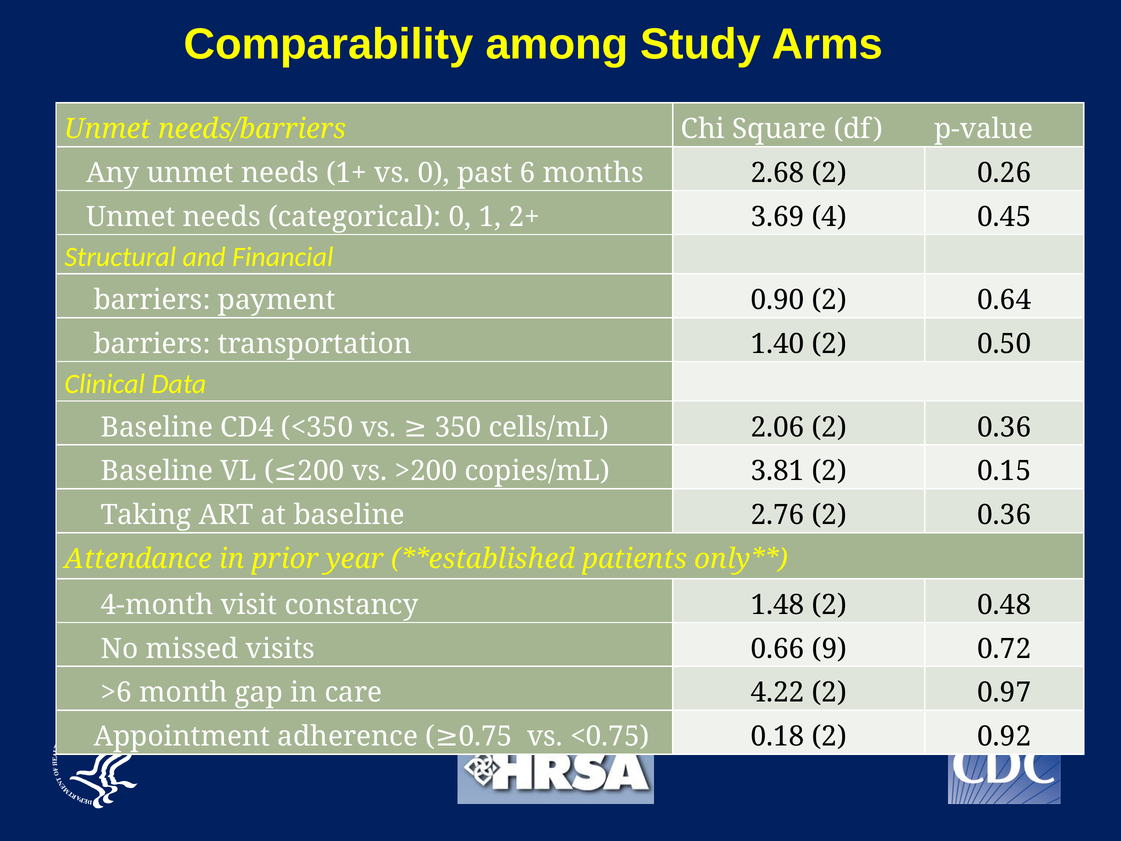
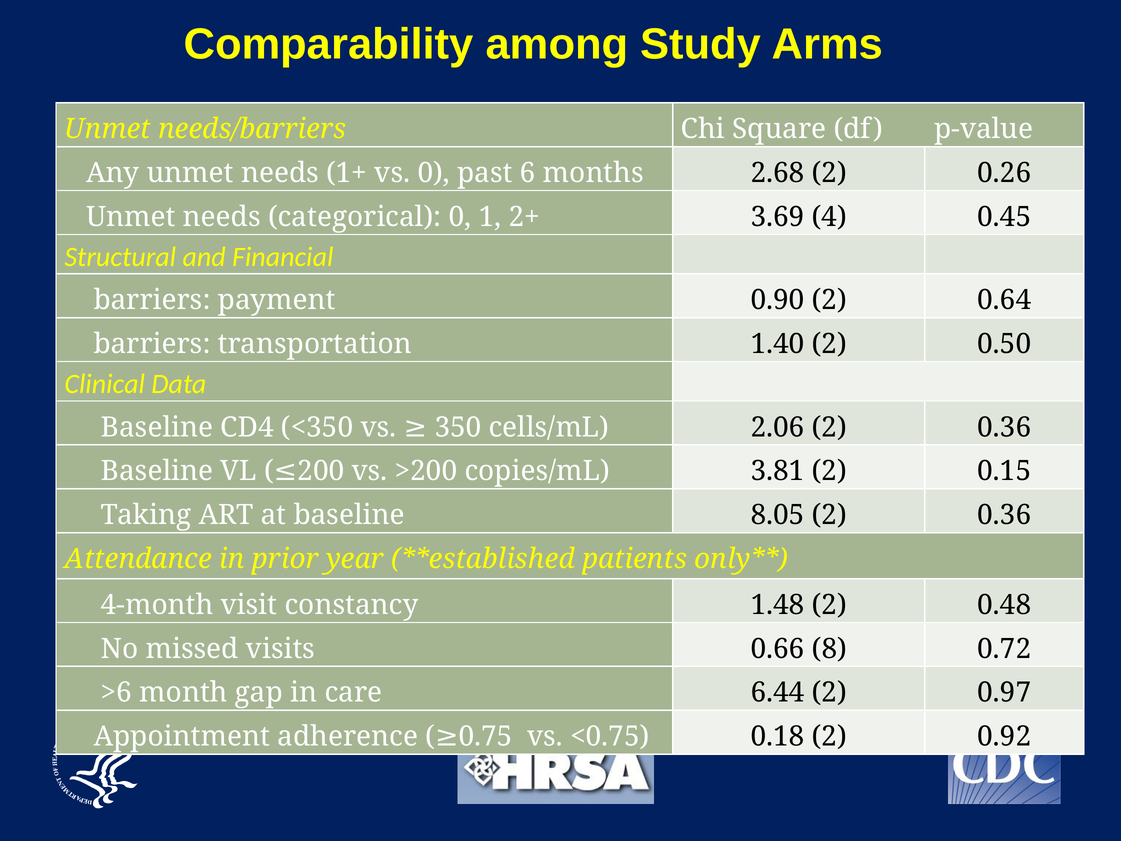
2.76: 2.76 -> 8.05
9: 9 -> 8
4.22: 4.22 -> 6.44
